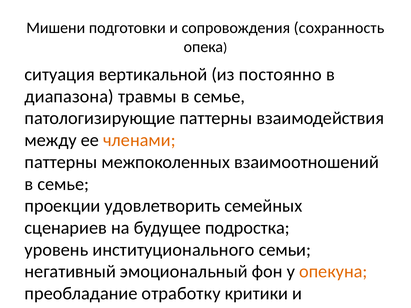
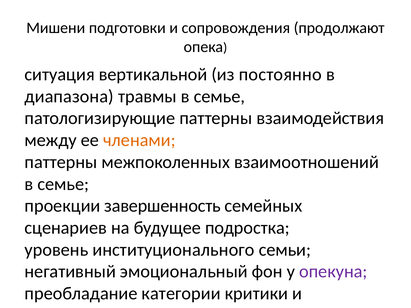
сохранность: сохранность -> продолжают
удовлетворить: удовлетворить -> завершенность
опекуна colour: orange -> purple
отработку: отработку -> категории
